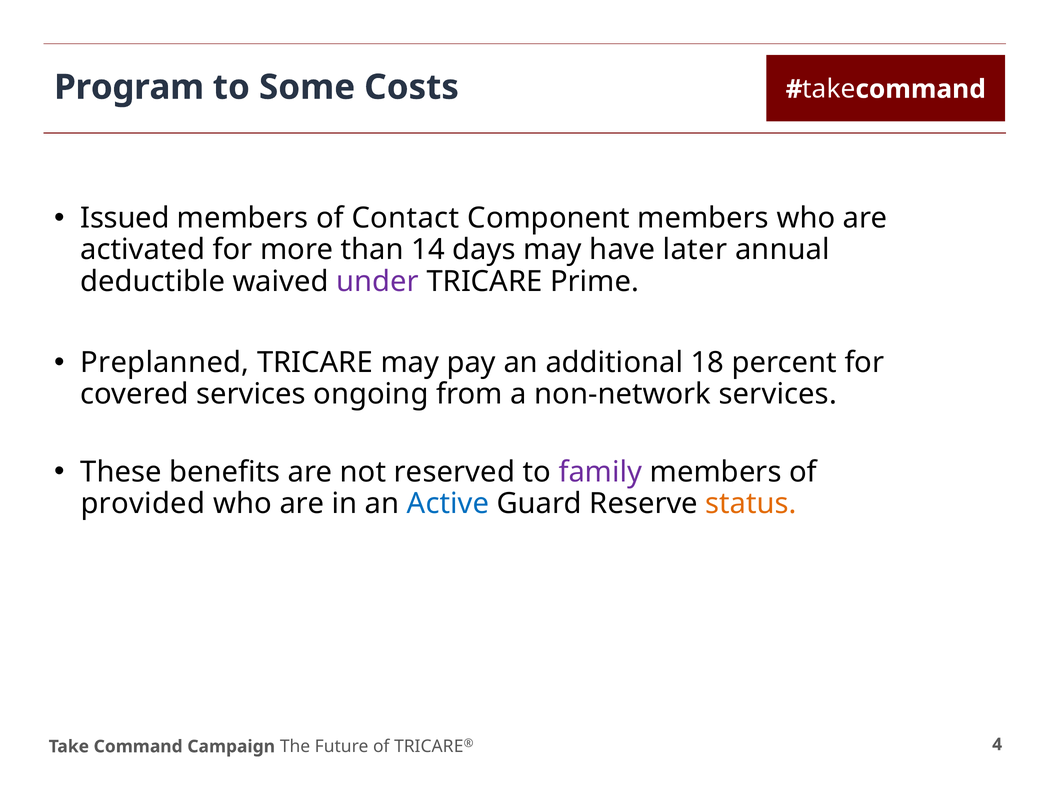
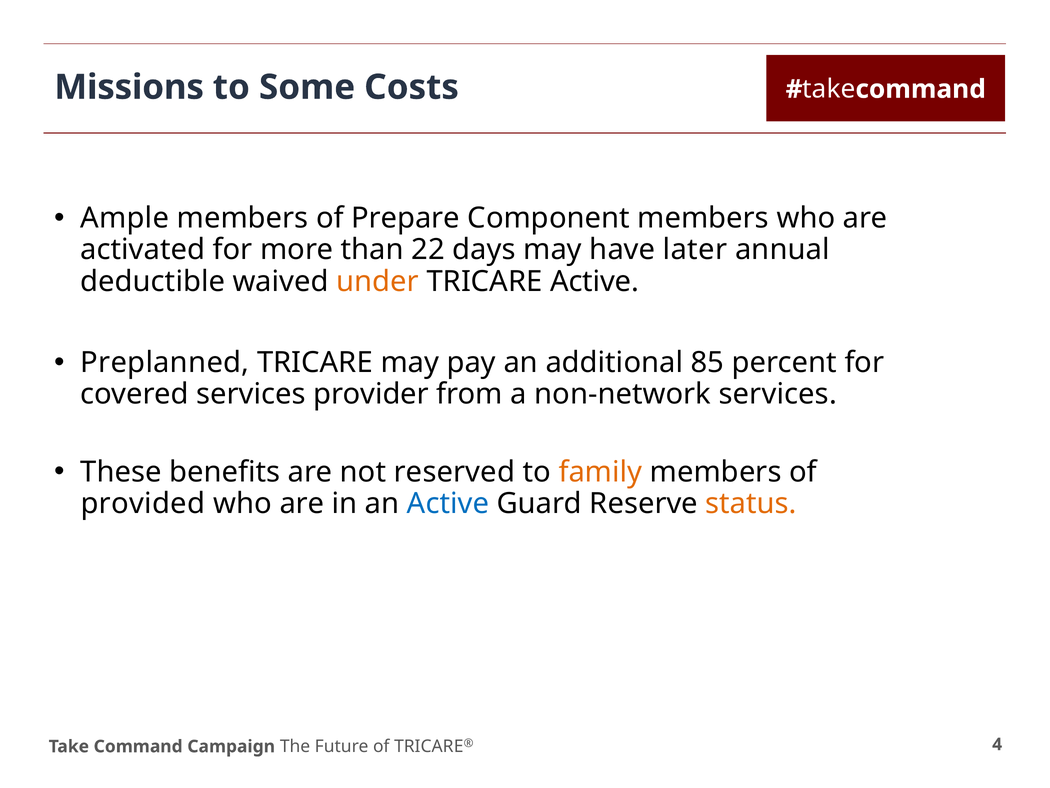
Program: Program -> Missions
Issued: Issued -> Ample
Contact: Contact -> Prepare
14: 14 -> 22
under colour: purple -> orange
TRICARE Prime: Prime -> Active
18: 18 -> 85
ongoing: ongoing -> provider
family colour: purple -> orange
